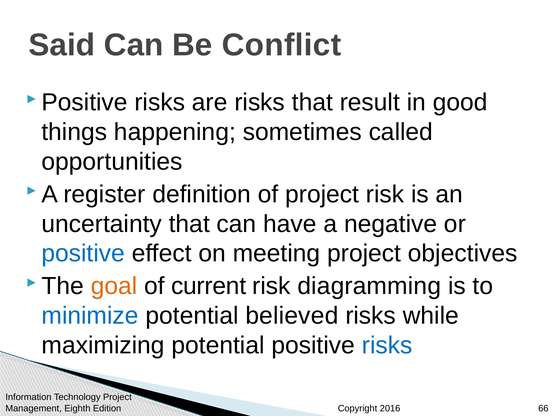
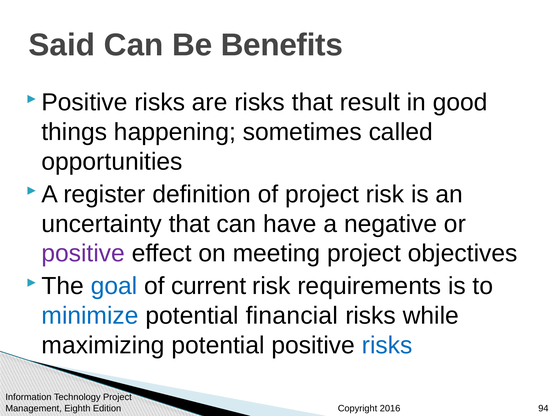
Conflict: Conflict -> Benefits
positive at (83, 253) colour: blue -> purple
goal colour: orange -> blue
diagramming: diagramming -> requirements
believed: believed -> financial
66: 66 -> 94
